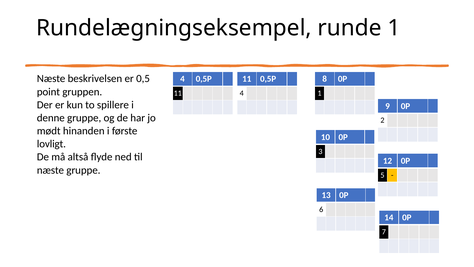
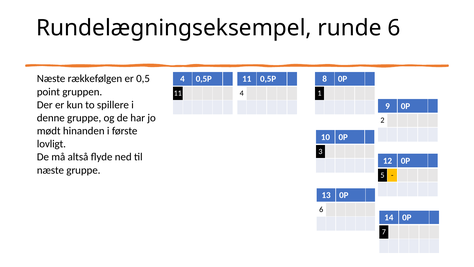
runde 1: 1 -> 6
beskrivelsen: beskrivelsen -> rækkefølgen
